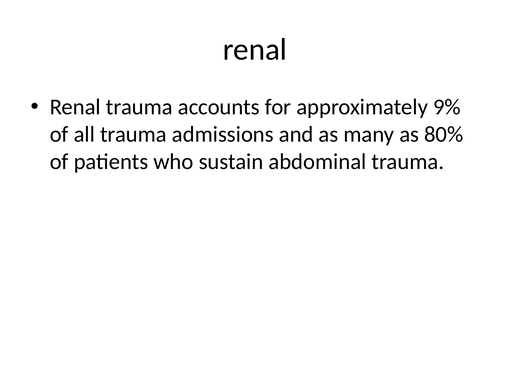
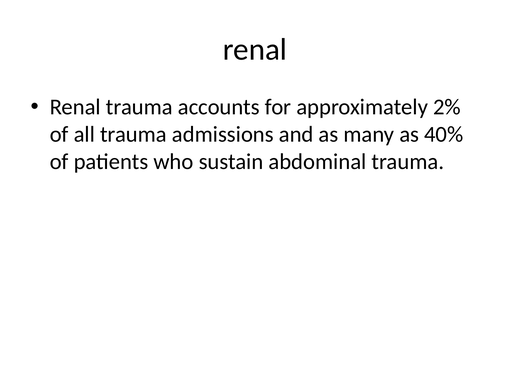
9%: 9% -> 2%
80%: 80% -> 40%
